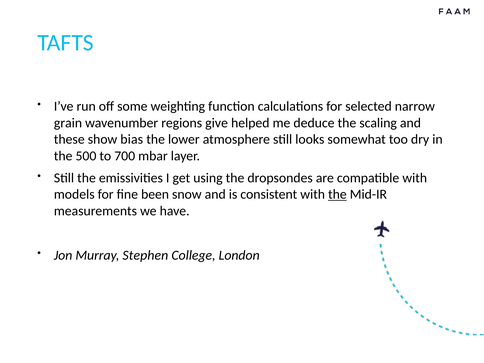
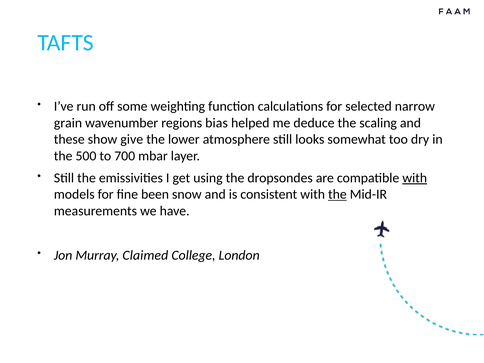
give: give -> bias
bias: bias -> give
with at (415, 178) underline: none -> present
Stephen: Stephen -> Claimed
